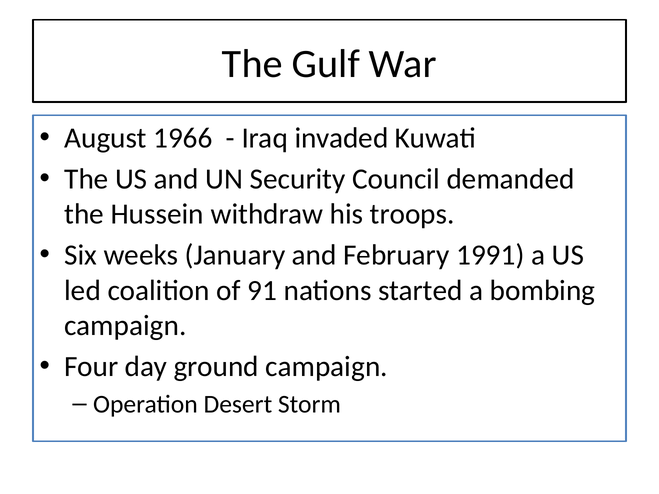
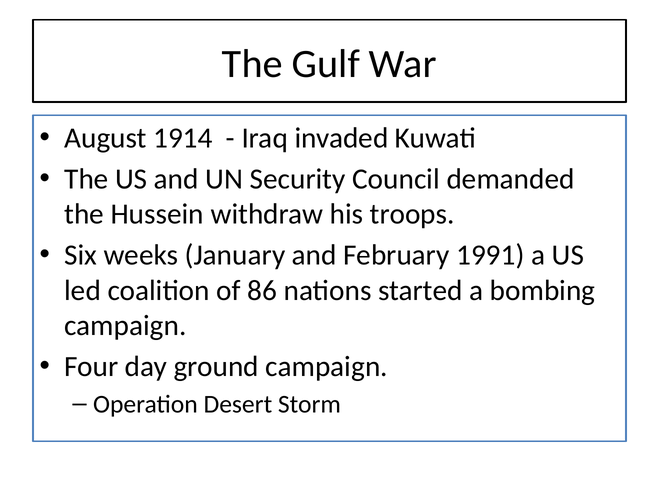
1966: 1966 -> 1914
91: 91 -> 86
